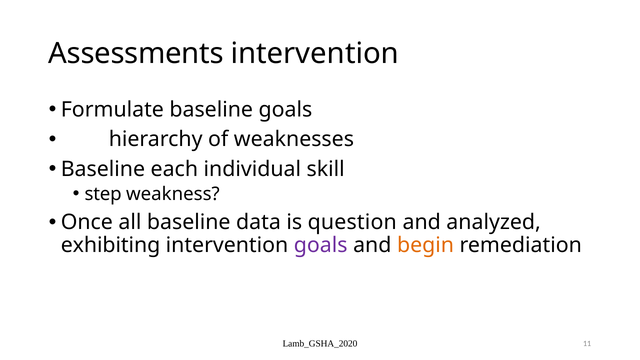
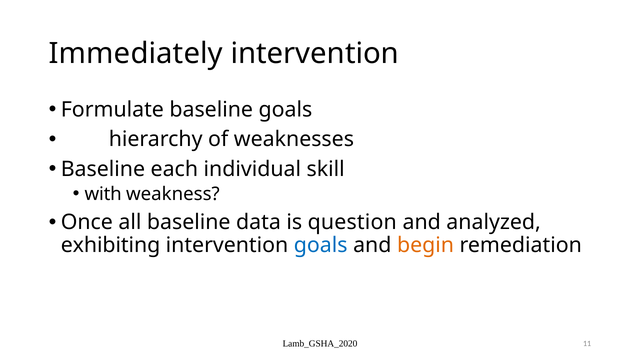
Assessments: Assessments -> Immediately
step: step -> with
goals at (321, 245) colour: purple -> blue
